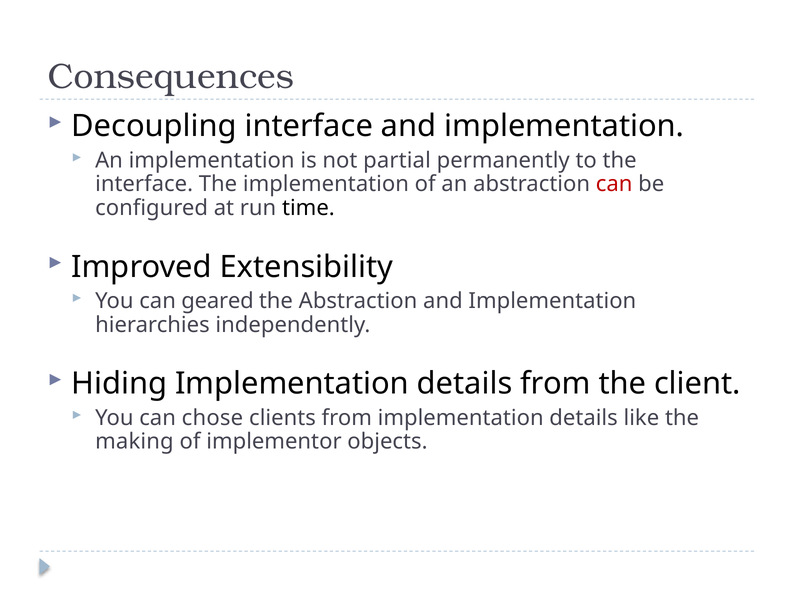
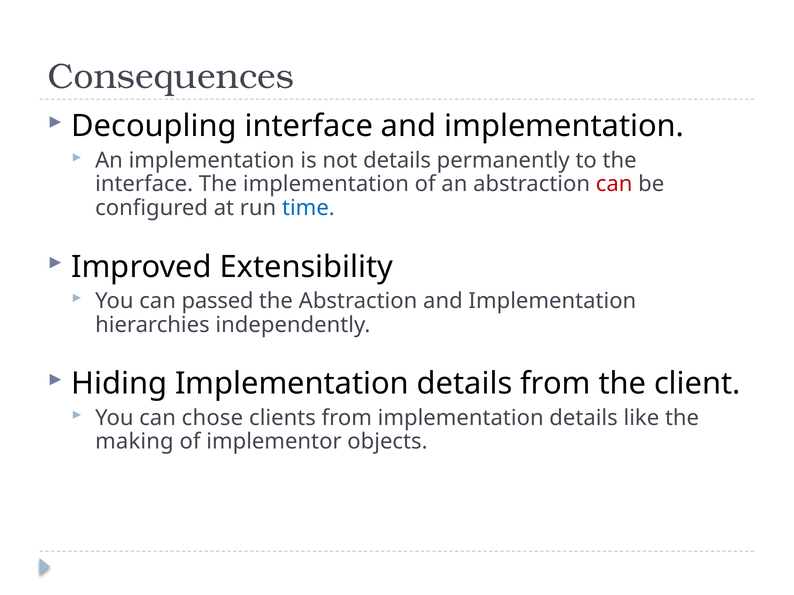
not partial: partial -> details
time colour: black -> blue
geared: geared -> passed
